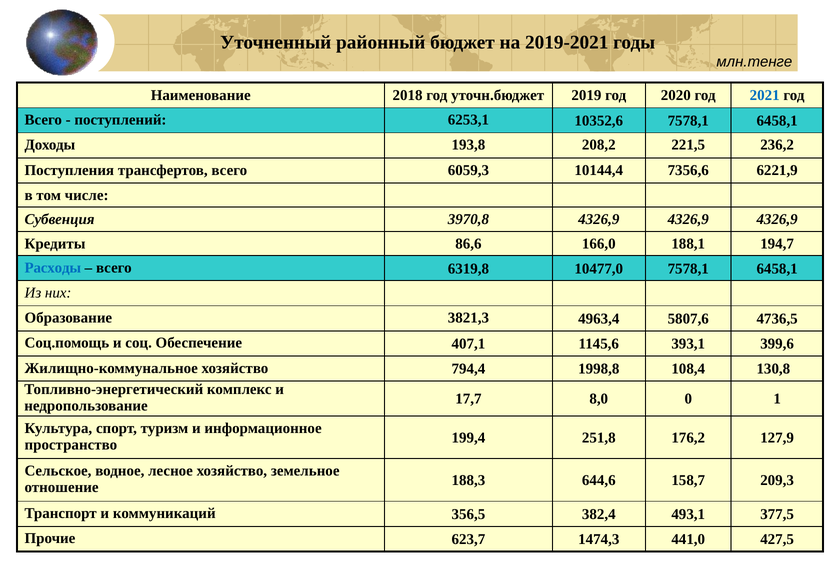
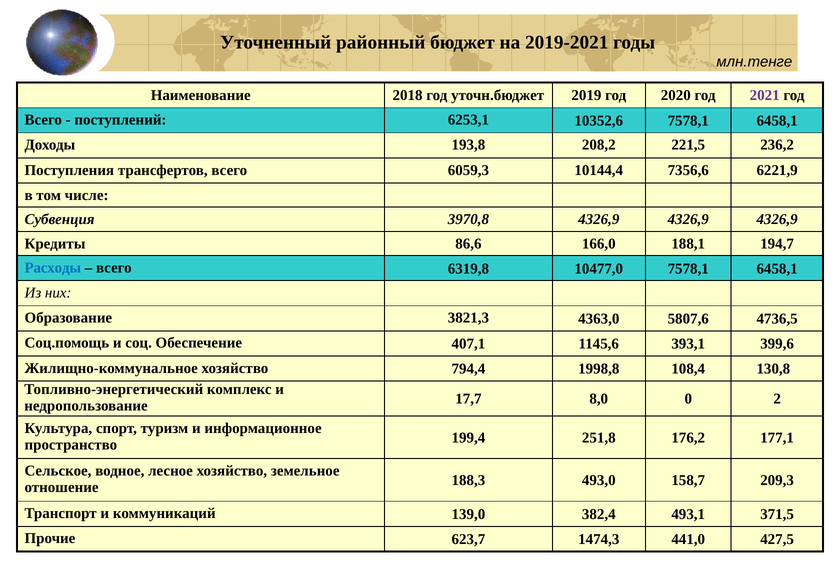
2021 colour: blue -> purple
4963,4: 4963,4 -> 4363,0
1: 1 -> 2
127,9: 127,9 -> 177,1
644,6: 644,6 -> 493,0
356,5: 356,5 -> 139,0
377,5: 377,5 -> 371,5
